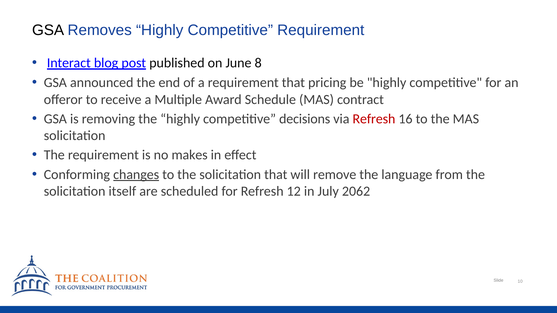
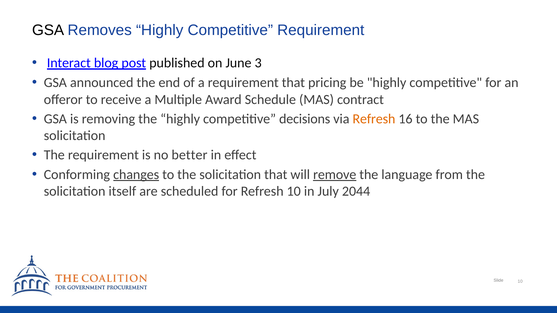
8: 8 -> 3
Refresh at (374, 119) colour: red -> orange
makes: makes -> better
remove underline: none -> present
Refresh 12: 12 -> 10
2062: 2062 -> 2044
